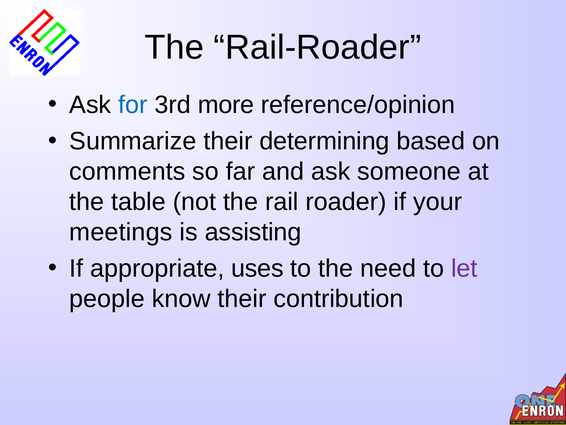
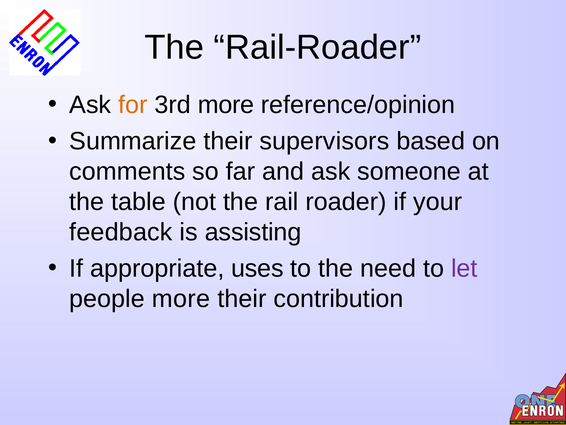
for colour: blue -> orange
determining: determining -> supervisors
meetings: meetings -> feedback
people know: know -> more
